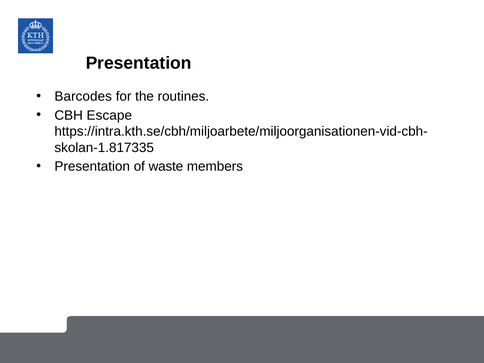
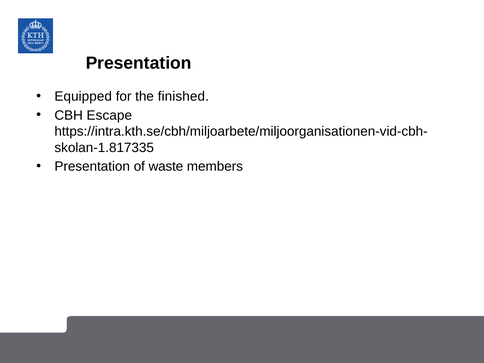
Barcodes: Barcodes -> Equipped
routines: routines -> finished
